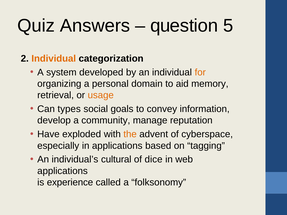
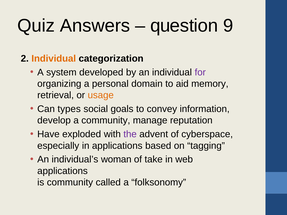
5: 5 -> 9
for colour: orange -> purple
the colour: orange -> purple
cultural: cultural -> woman
dice: dice -> take
is experience: experience -> community
